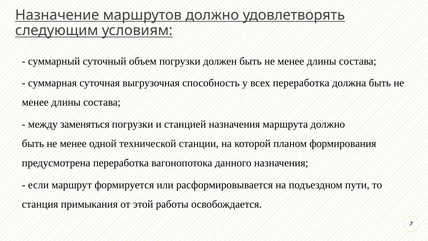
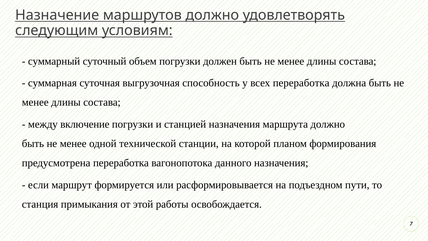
заменяться: заменяться -> включение
